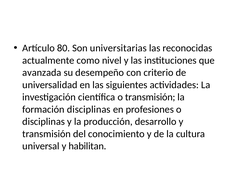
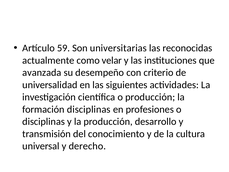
80: 80 -> 59
nivel: nivel -> velar
o transmisión: transmisión -> producción
habilitan: habilitan -> derecho
